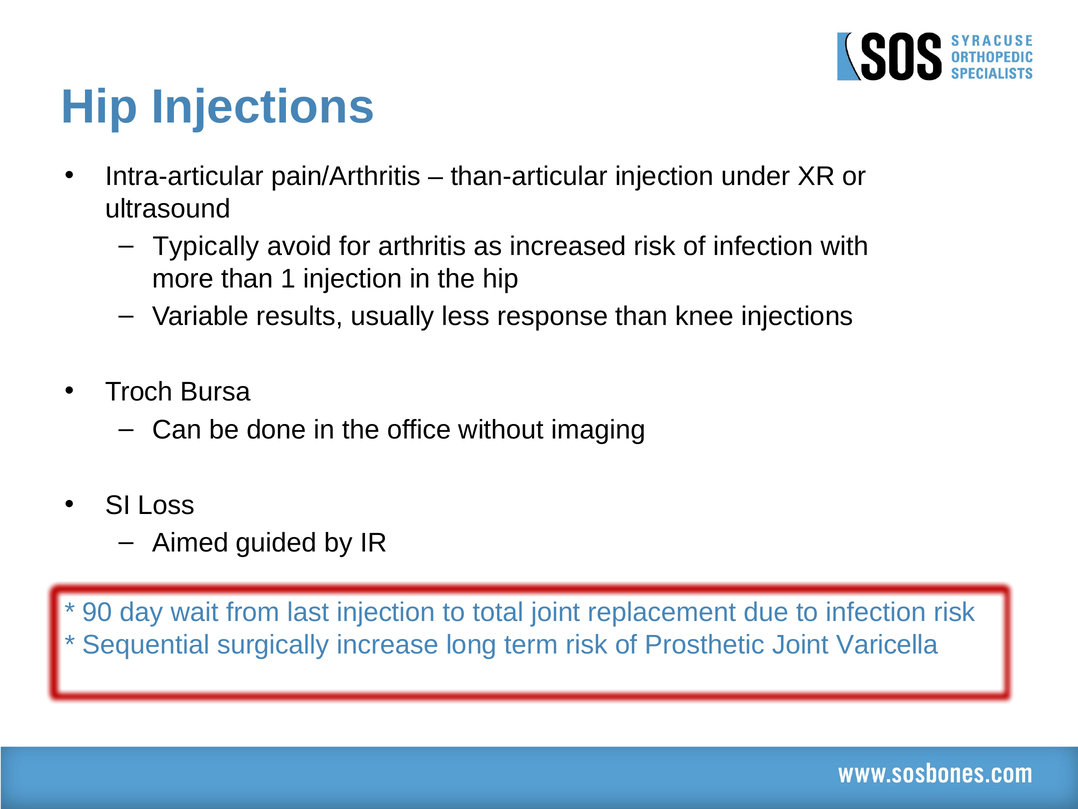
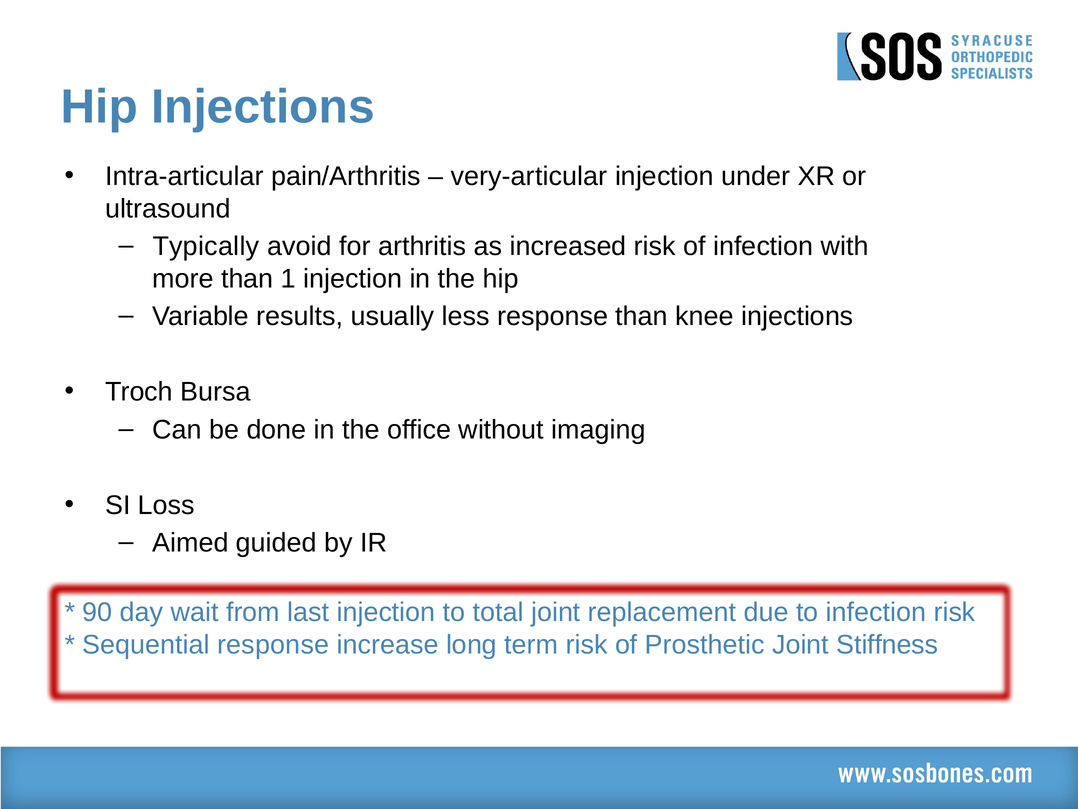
than-articular: than-articular -> very-articular
Sequential surgically: surgically -> response
Varicella: Varicella -> Stiffness
